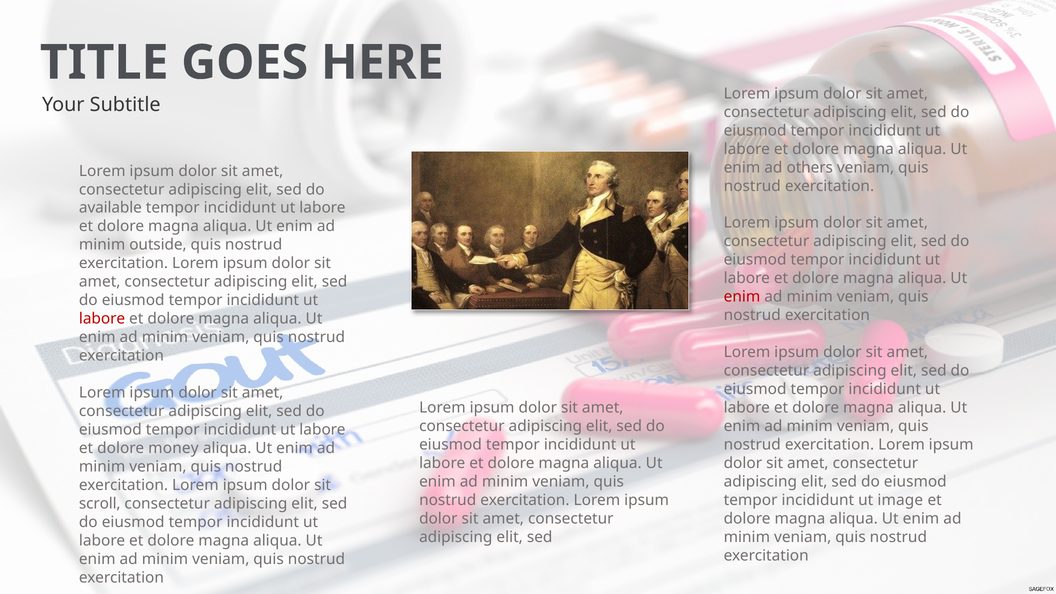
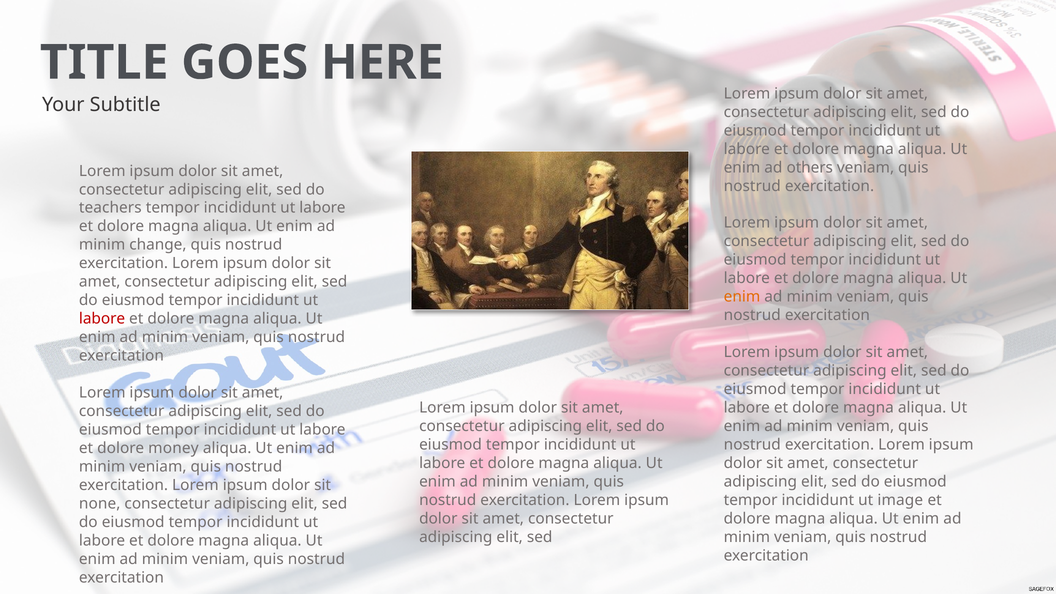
available: available -> teachers
outside: outside -> change
enim at (742, 297) colour: red -> orange
scroll: scroll -> none
